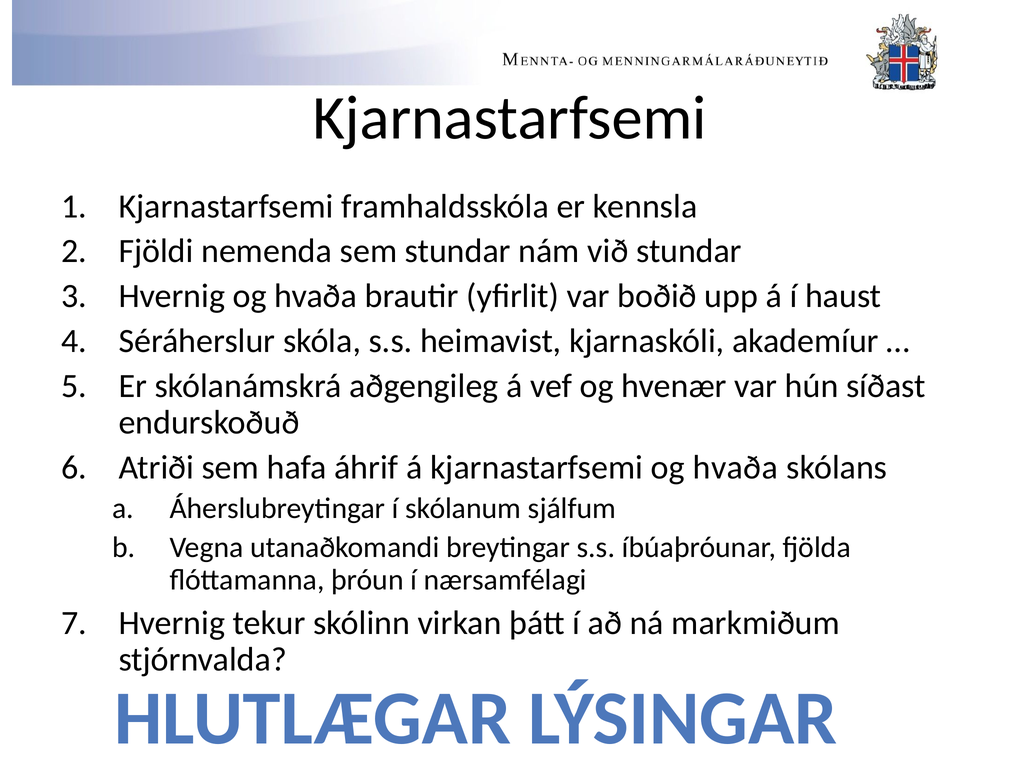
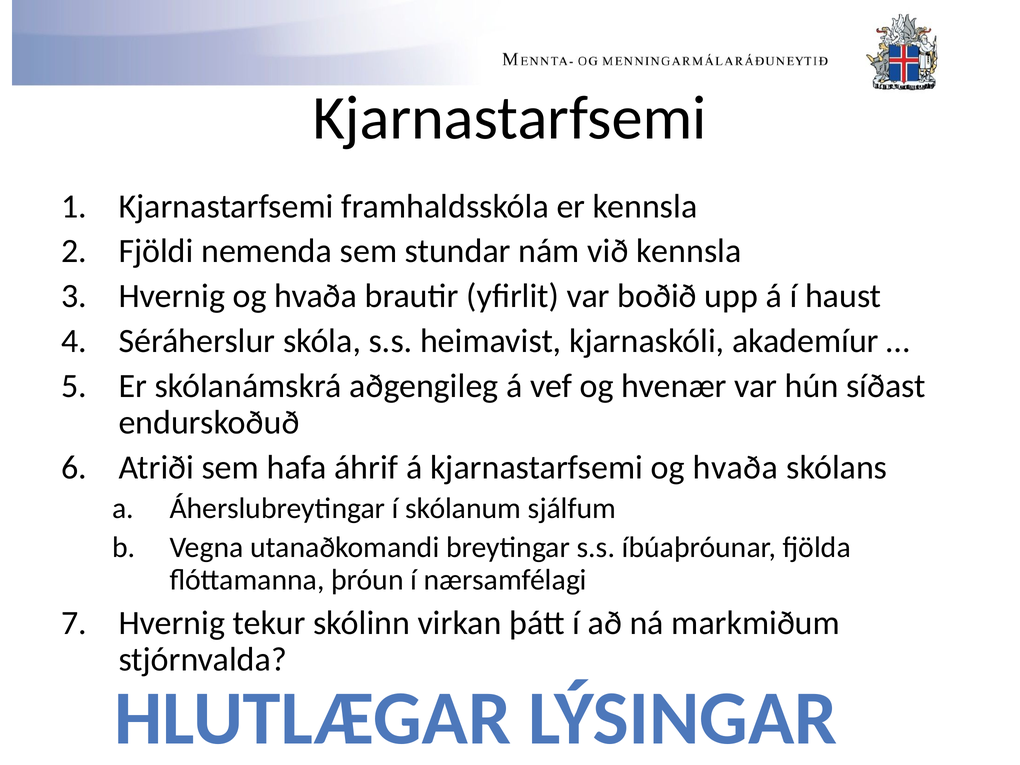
við stundar: stundar -> kennsla
